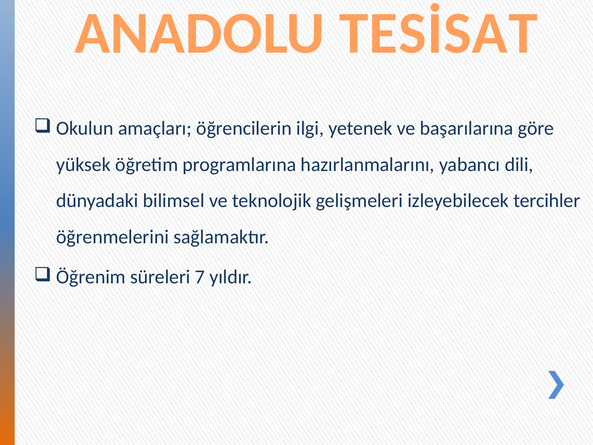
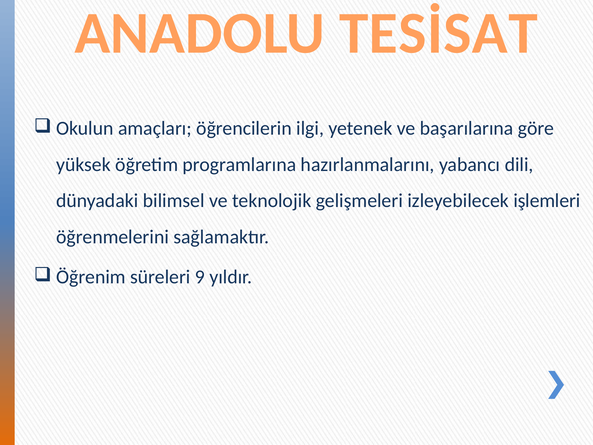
tercihler: tercihler -> işlemleri
7: 7 -> 9
